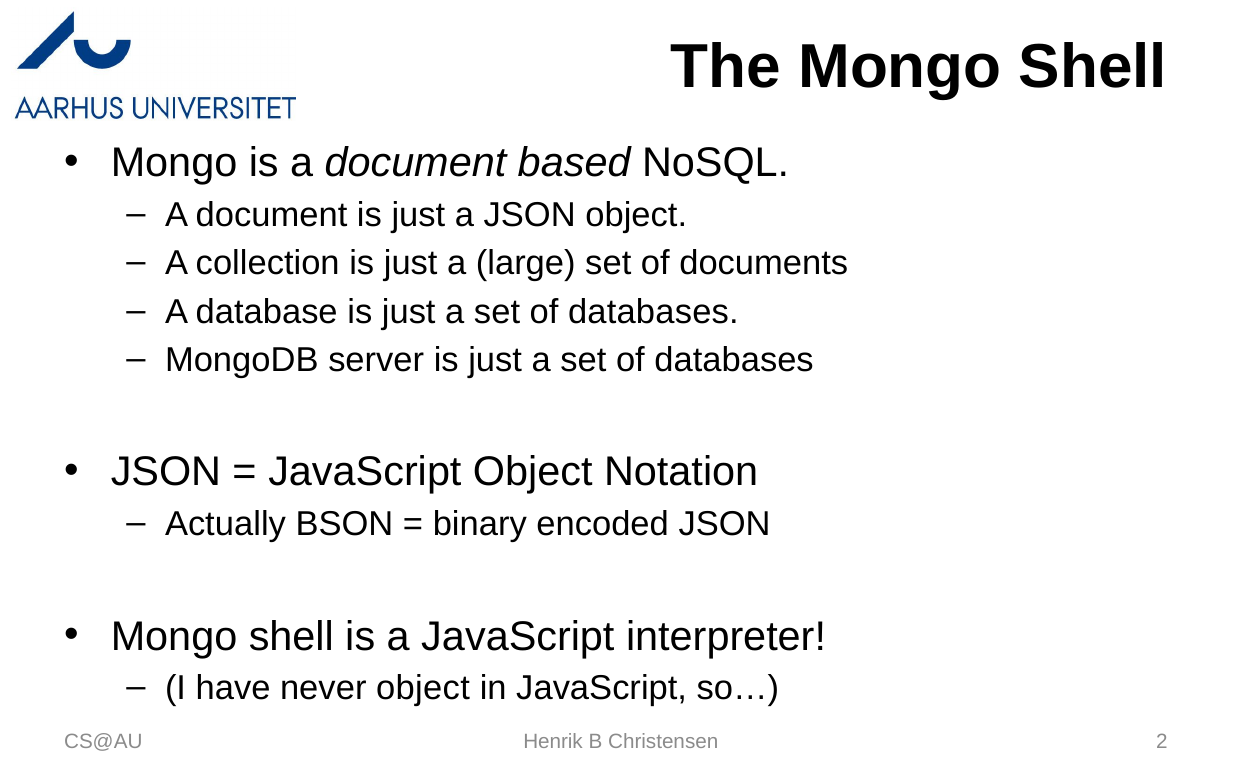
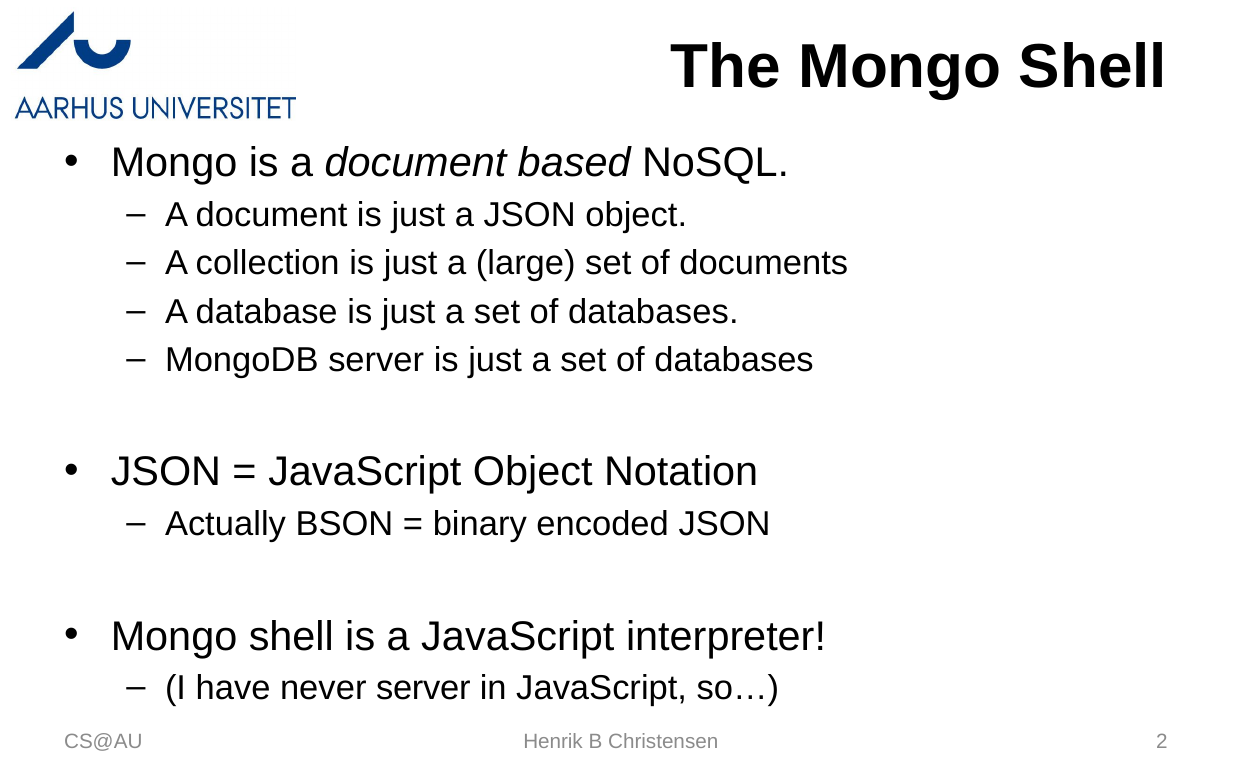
never object: object -> server
